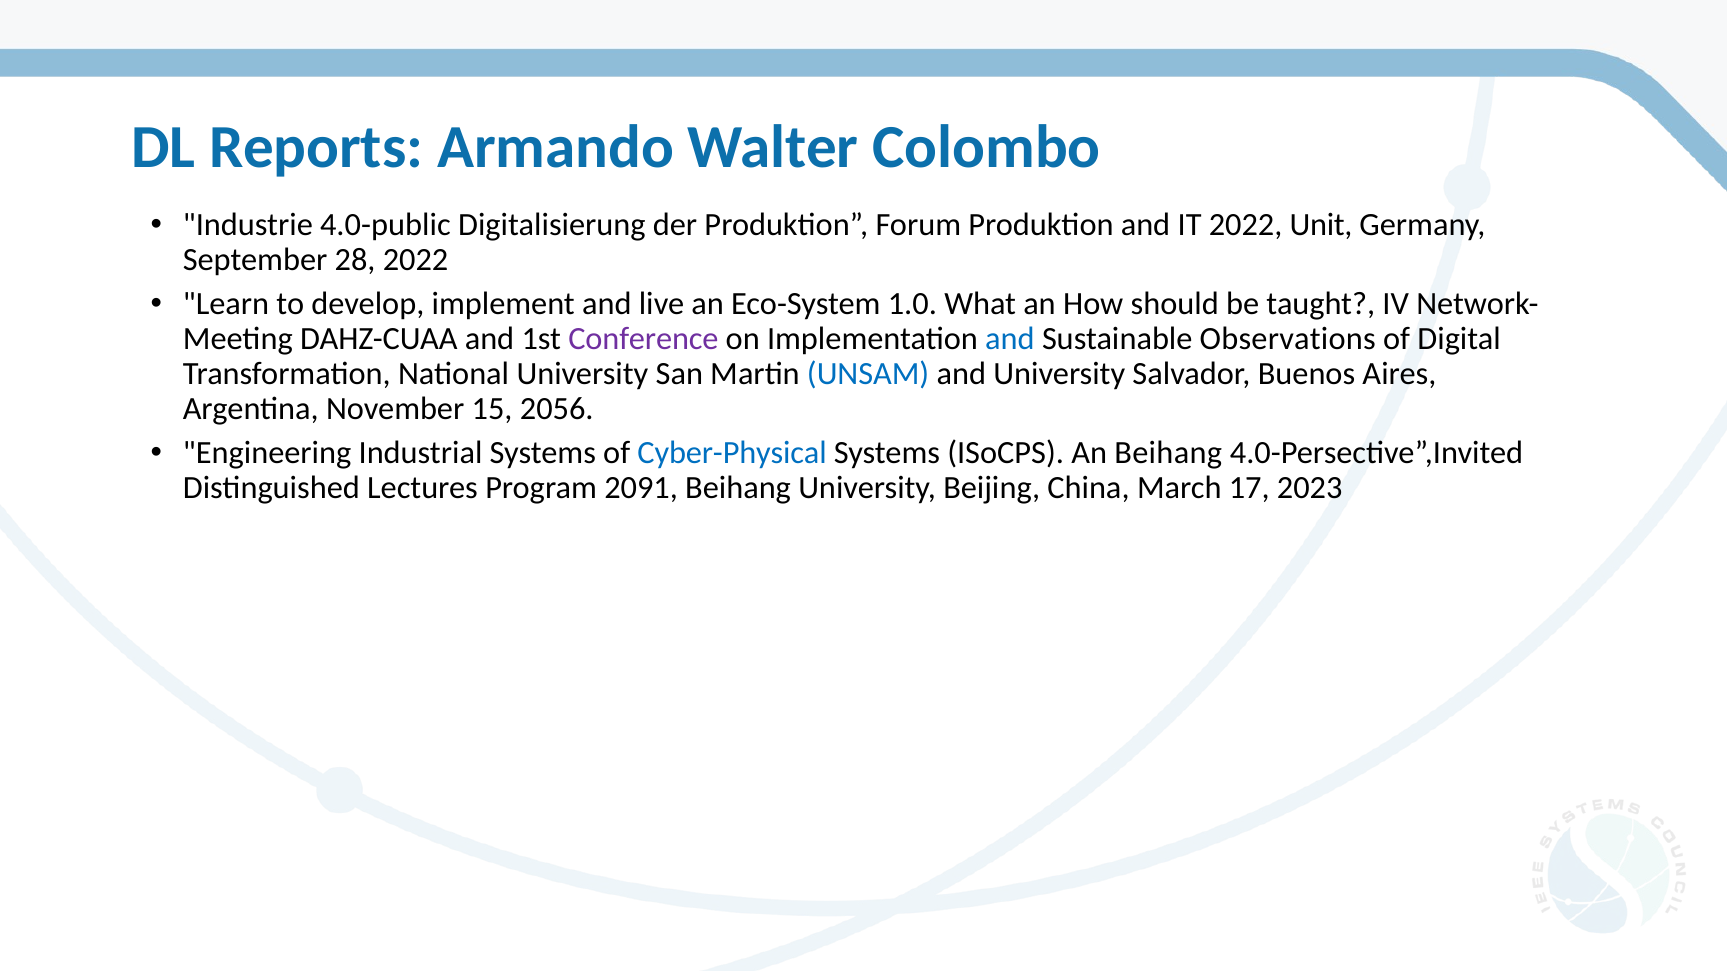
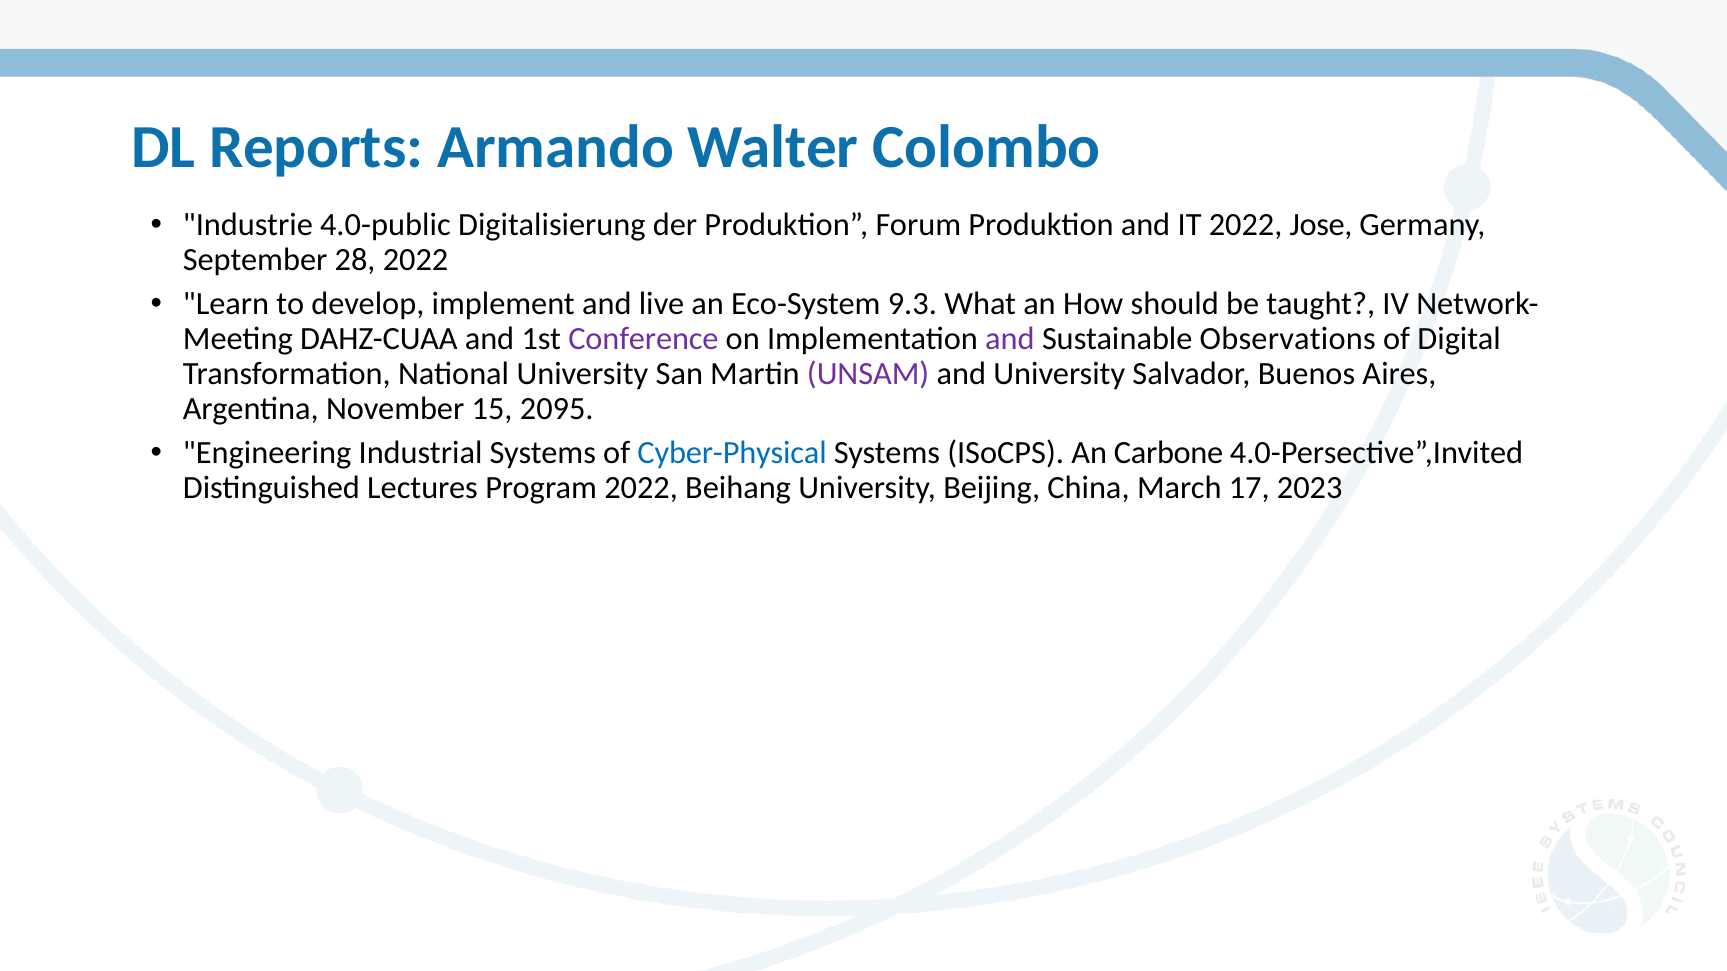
Unit: Unit -> Jose
1.0: 1.0 -> 9.3
and at (1010, 339) colour: blue -> purple
UNSAM colour: blue -> purple
2056: 2056 -> 2095
An Beihang: Beihang -> Carbone
Program 2091: 2091 -> 2022
